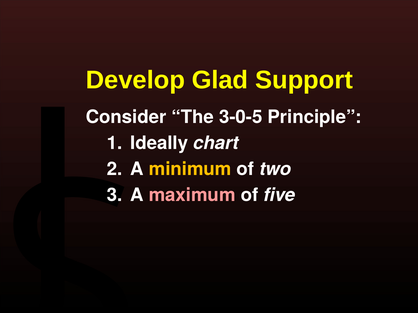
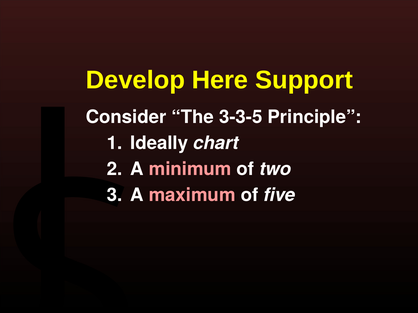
Glad: Glad -> Here
3-0-5: 3-0-5 -> 3-3-5
minimum colour: yellow -> pink
